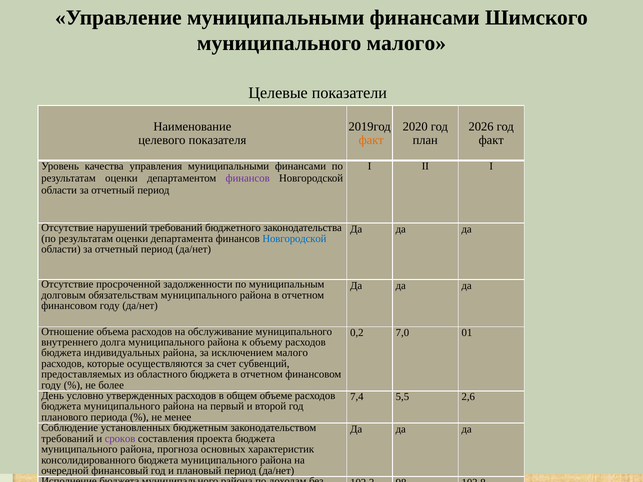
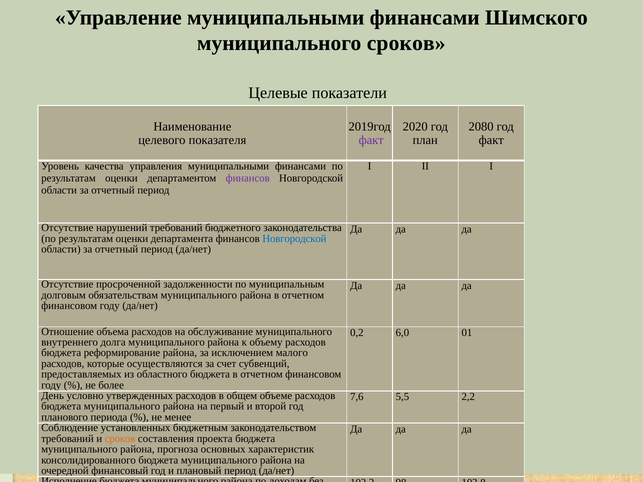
муниципального малого: малого -> сроков
2026: 2026 -> 2080
факт at (371, 140) colour: orange -> purple
7,0: 7,0 -> 6,0
индивидуальных: индивидуальных -> реформирование
7,4: 7,4 -> 7,6
2,6: 2,6 -> 2,2
сроков at (120, 439) colour: purple -> orange
